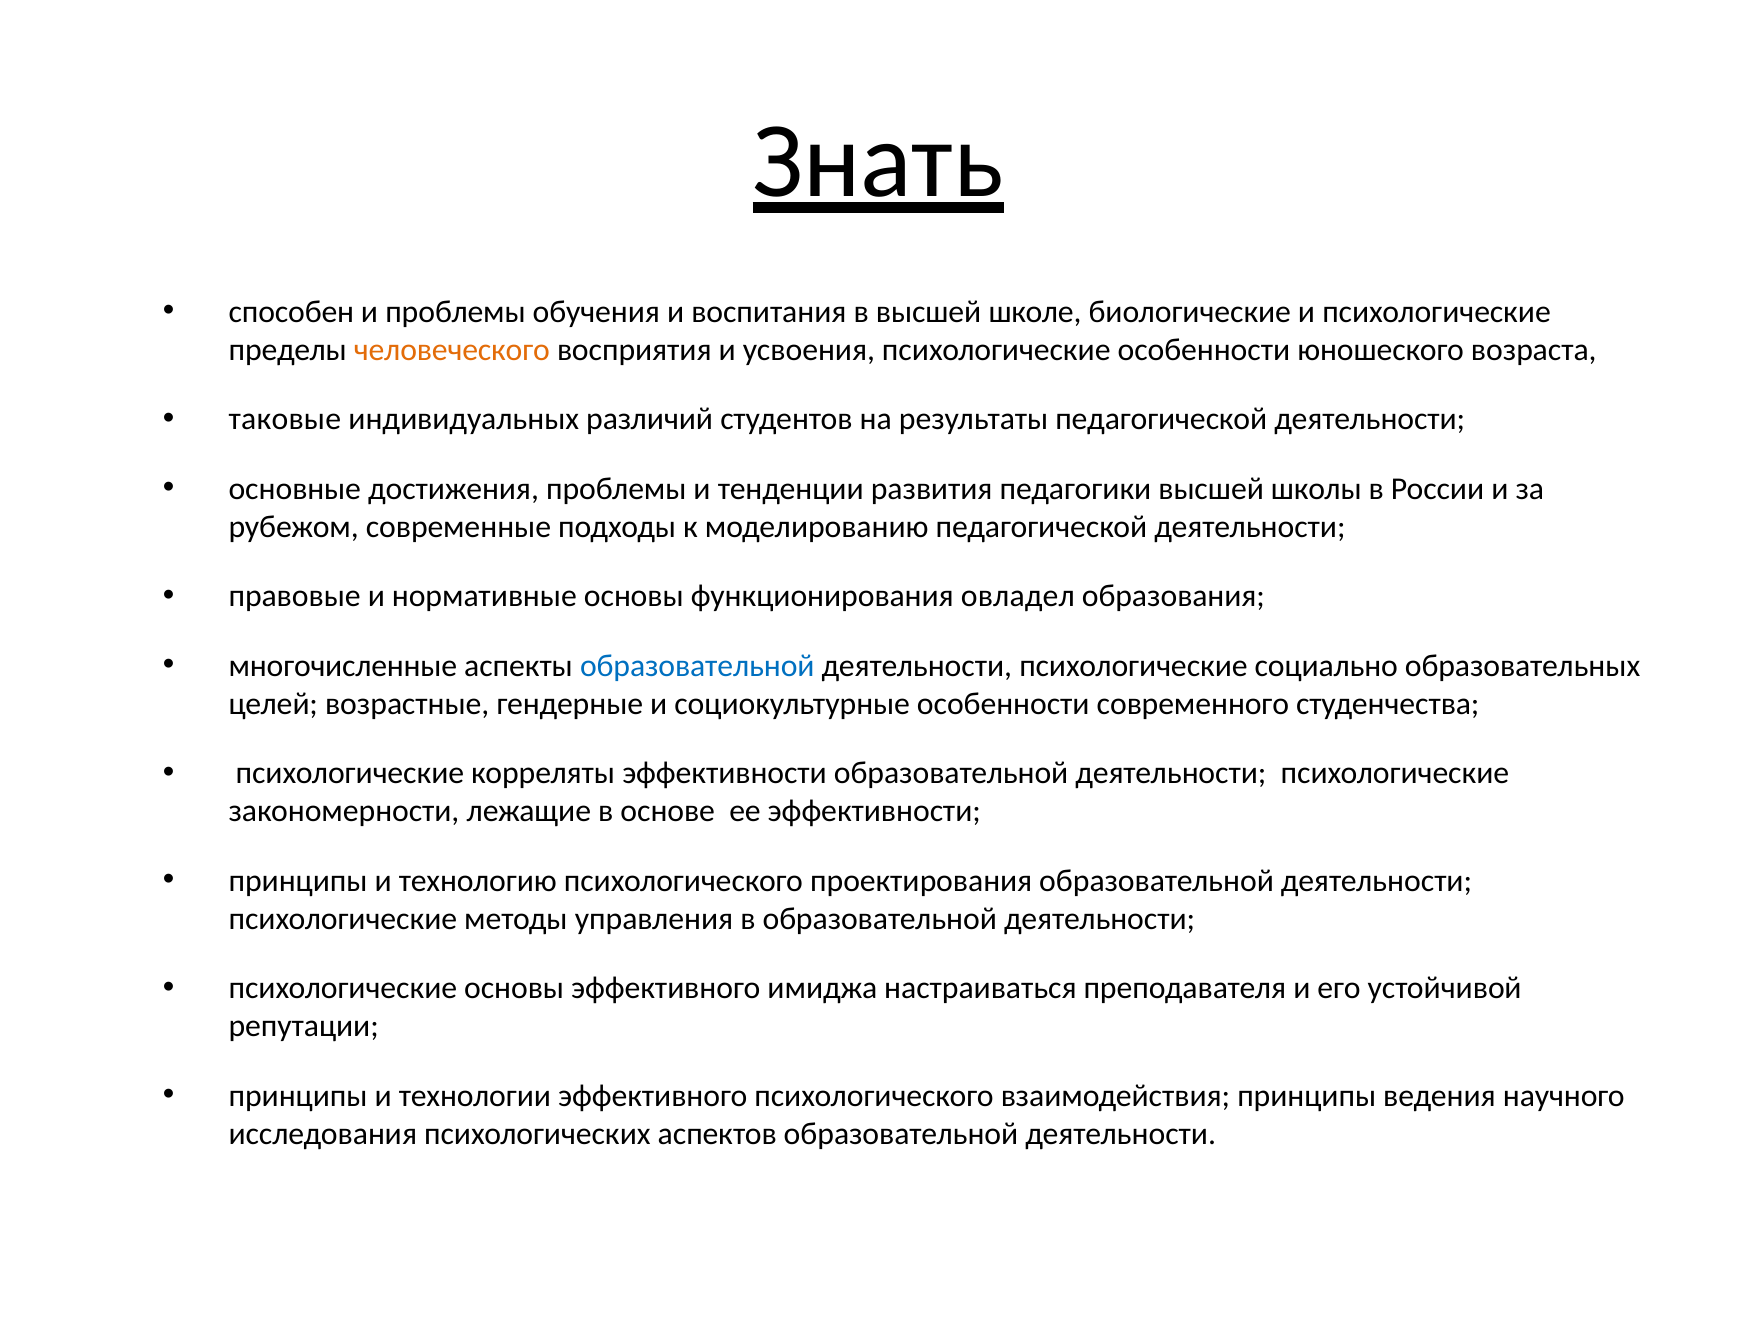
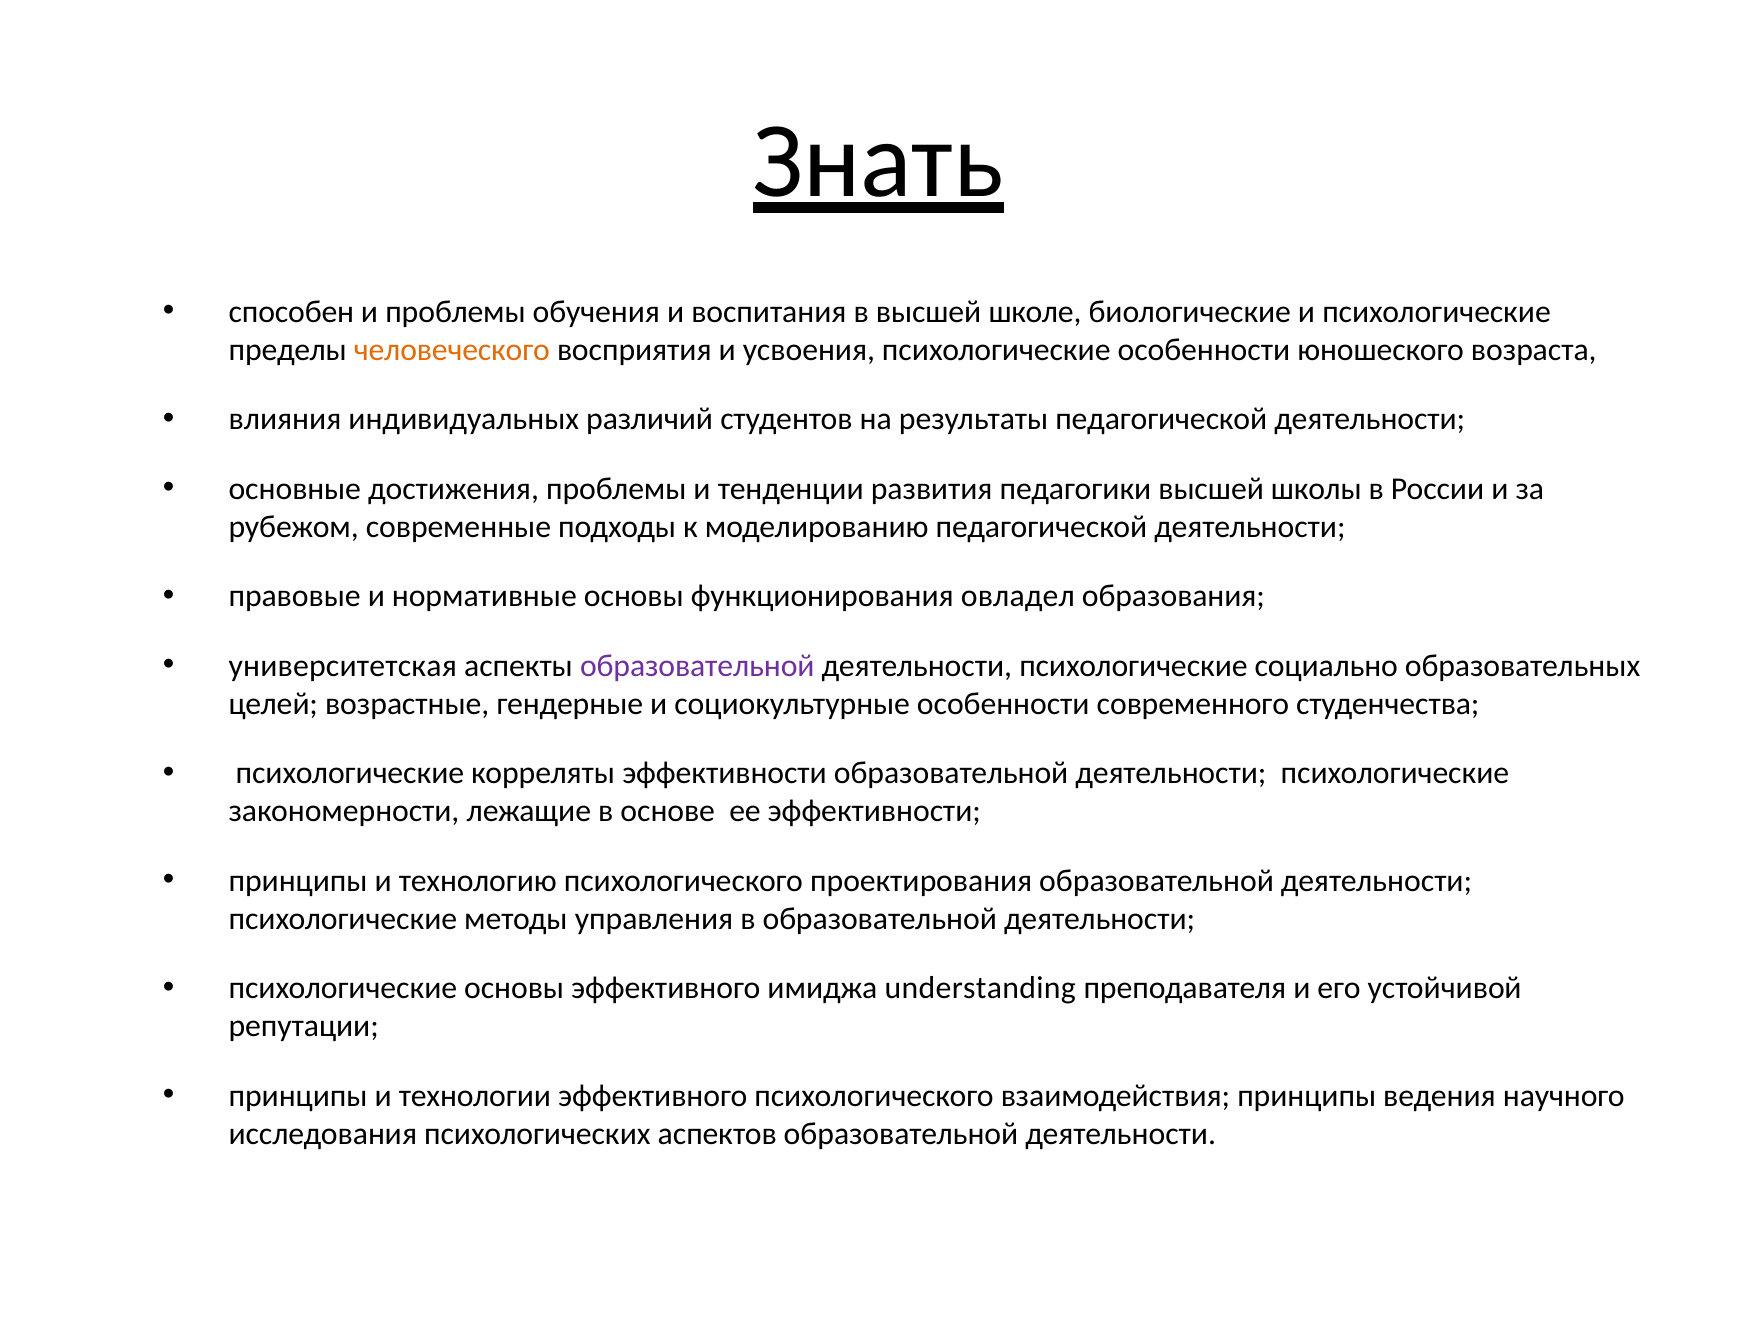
таковые: таковые -> влияния
многочисленные: многочисленные -> университетская
образовательной at (697, 665) colour: blue -> purple
настраиваться: настраиваться -> understanding
